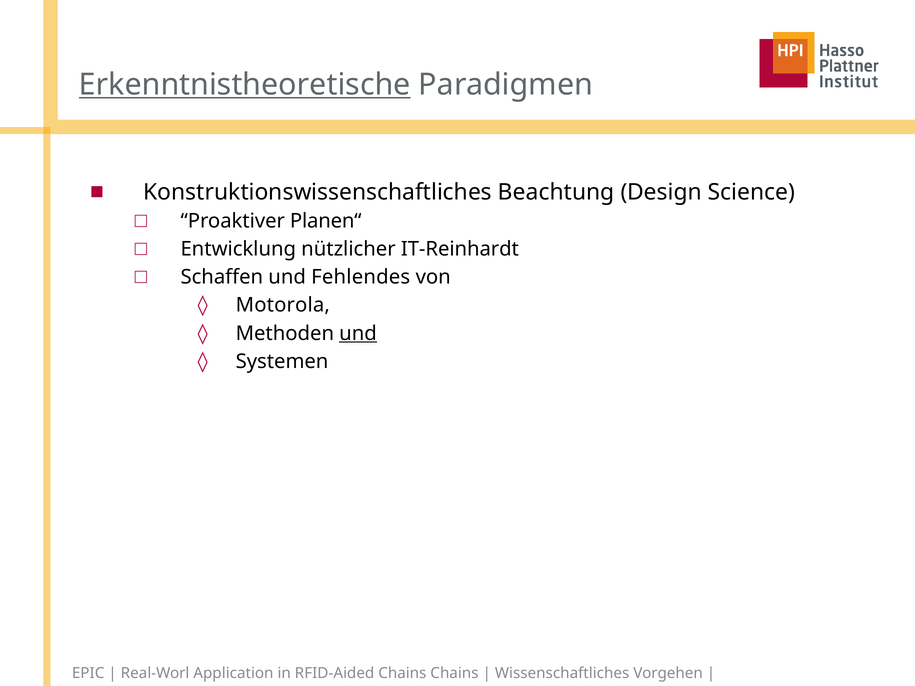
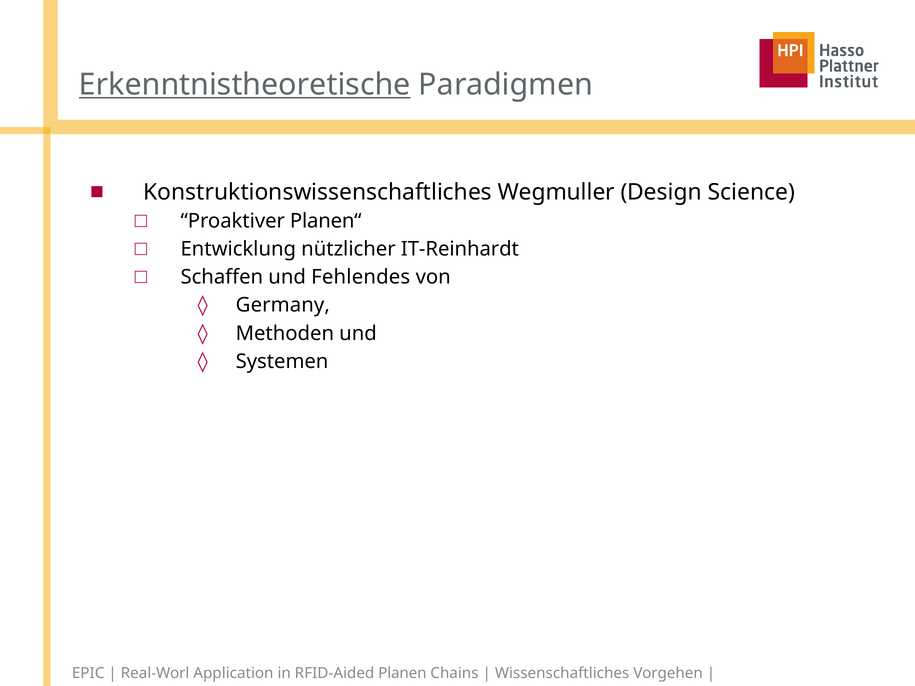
Beachtung: Beachtung -> Wegmuller
Motorola: Motorola -> Germany
und at (358, 333) underline: present -> none
RFID-Aided Chains: Chains -> Planen
